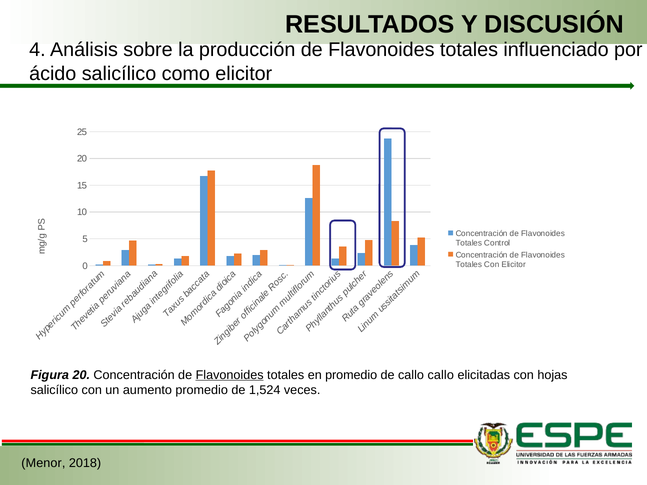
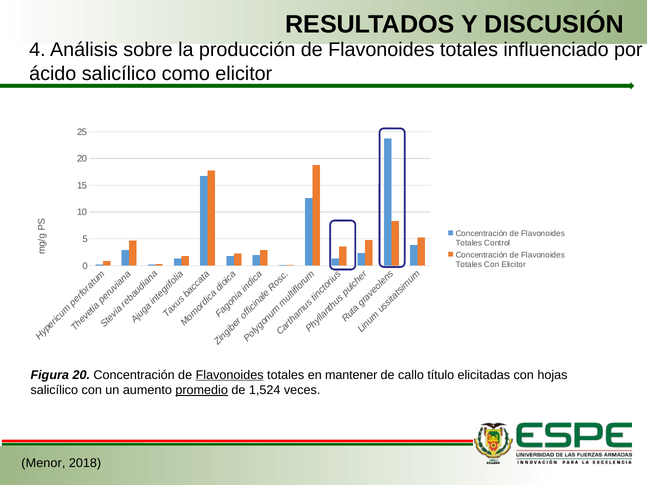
en promedio: promedio -> mantener
callo callo: callo -> título
promedio at (202, 390) underline: none -> present
